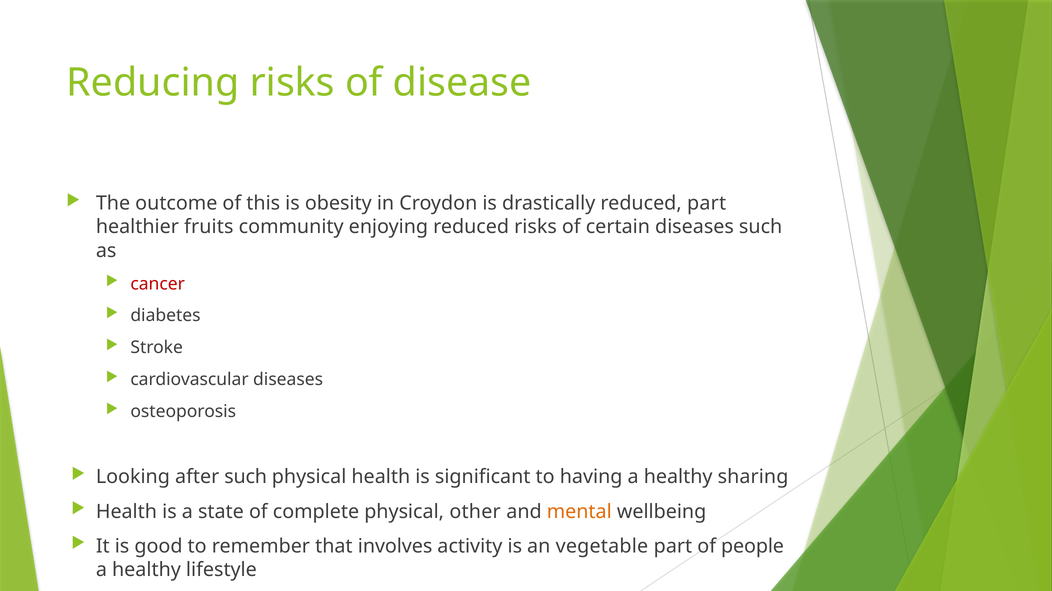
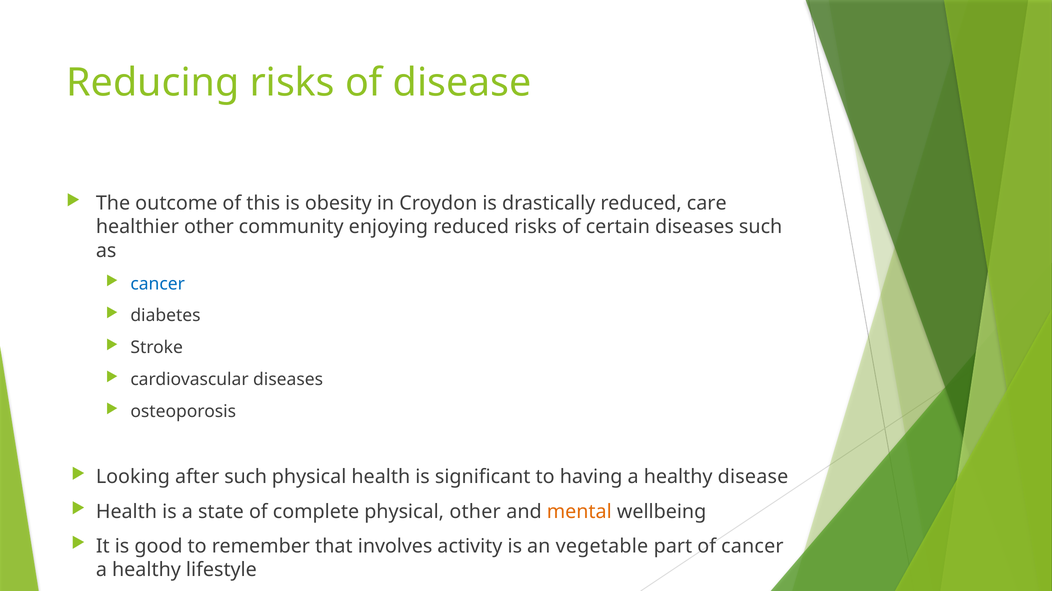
reduced part: part -> care
healthier fruits: fruits -> other
cancer at (158, 284) colour: red -> blue
healthy sharing: sharing -> disease
of people: people -> cancer
